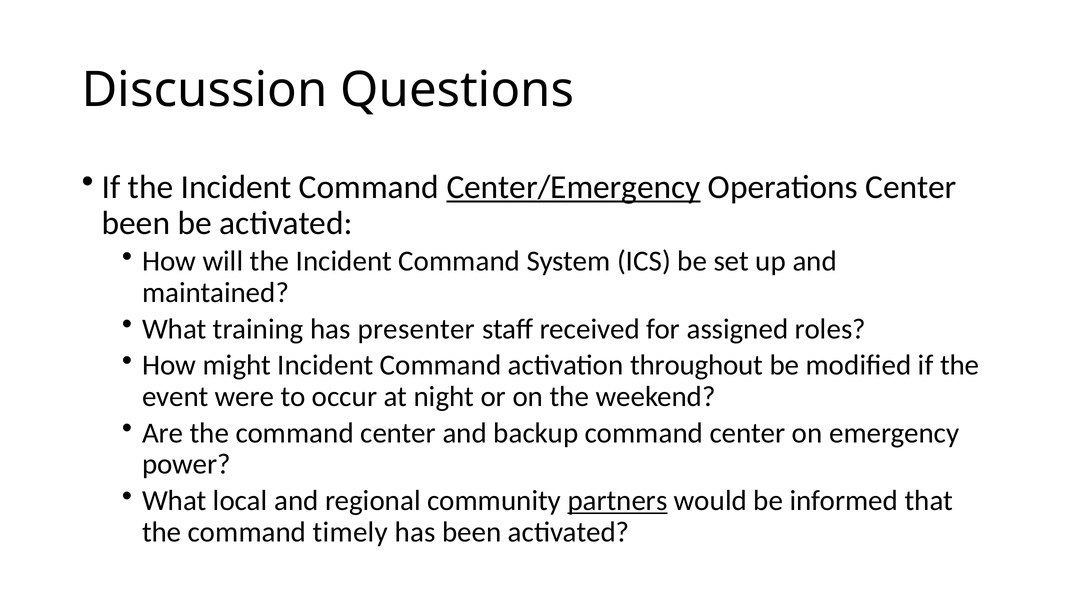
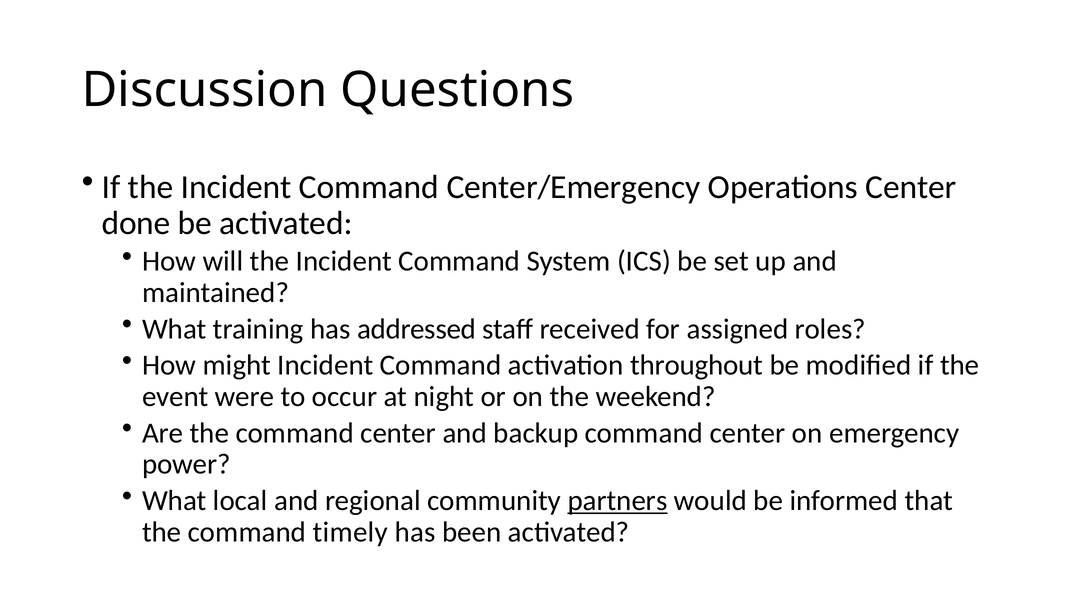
Center/Emergency underline: present -> none
been at (136, 223): been -> done
presenter: presenter -> addressed
